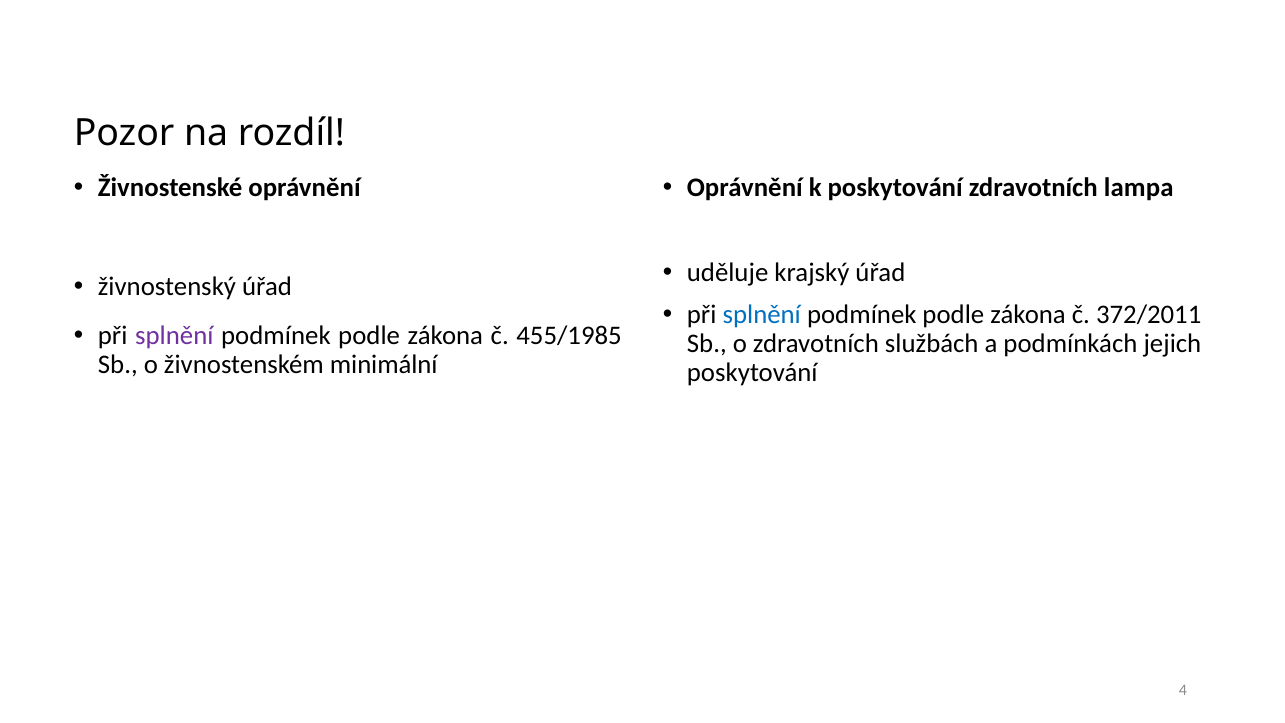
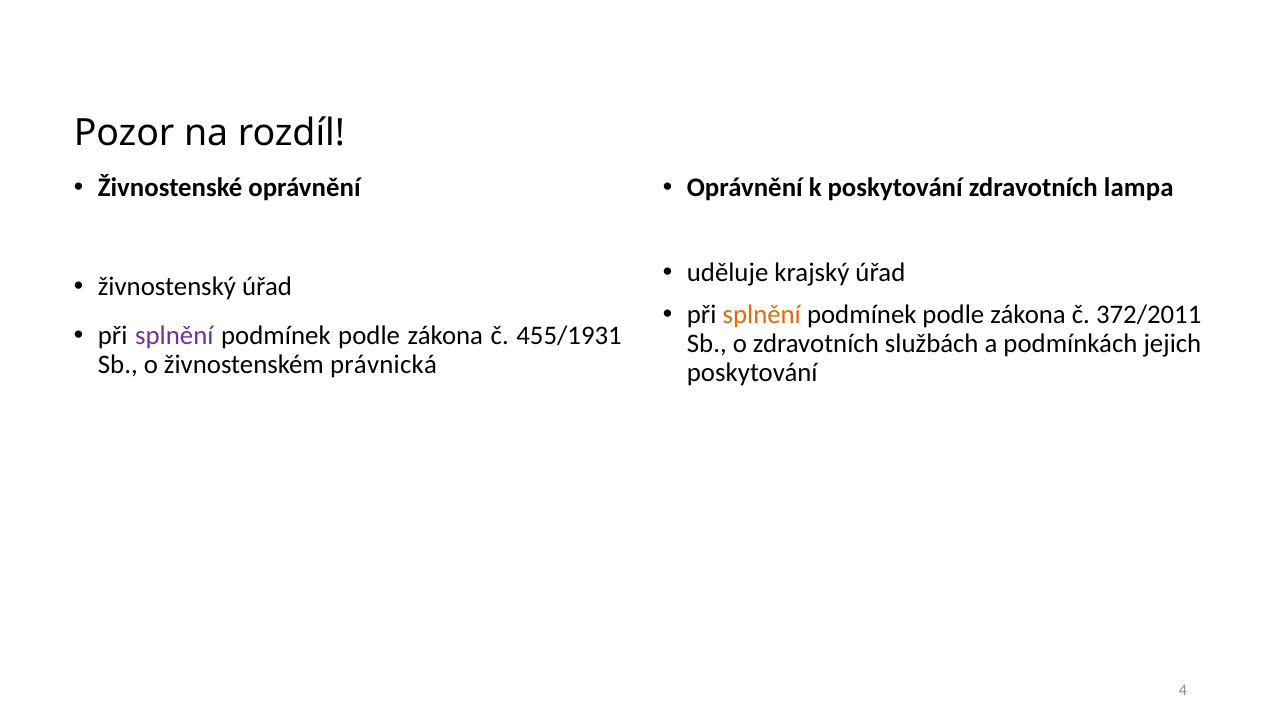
splnění at (762, 315) colour: blue -> orange
455/1985: 455/1985 -> 455/1931
minimální: minimální -> právnická
